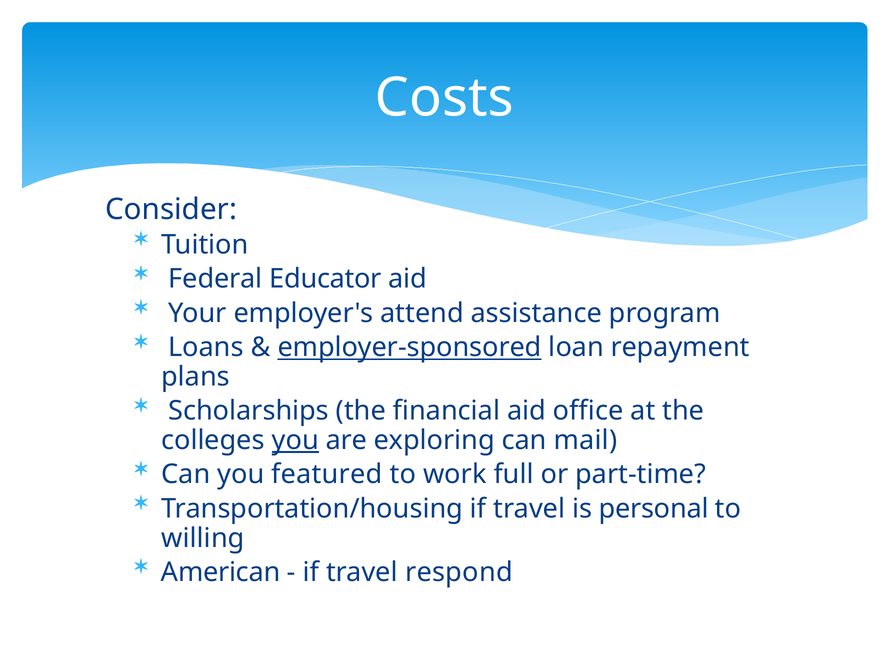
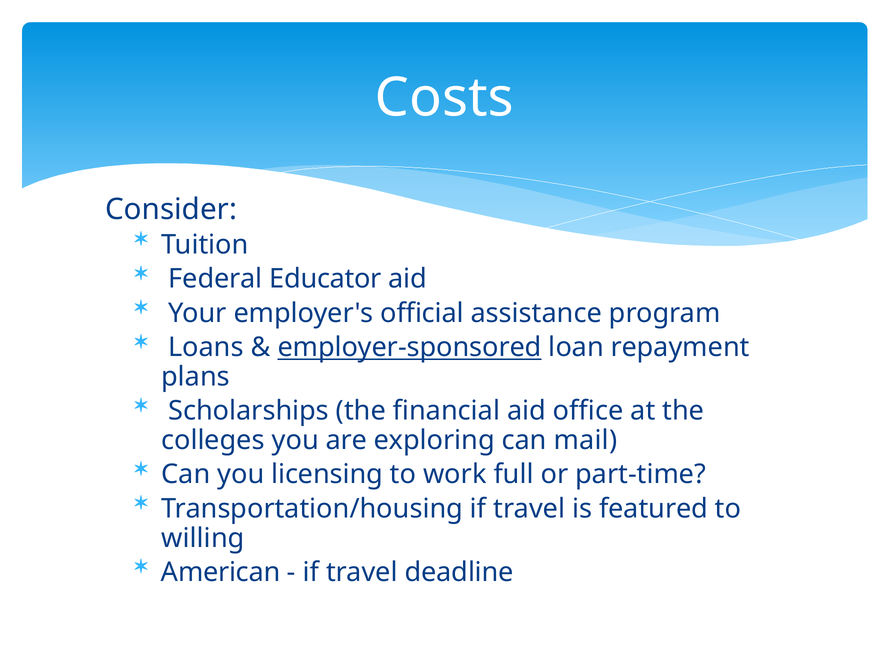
attend: attend -> official
you at (295, 440) underline: present -> none
featured: featured -> licensing
personal: personal -> featured
respond: respond -> deadline
